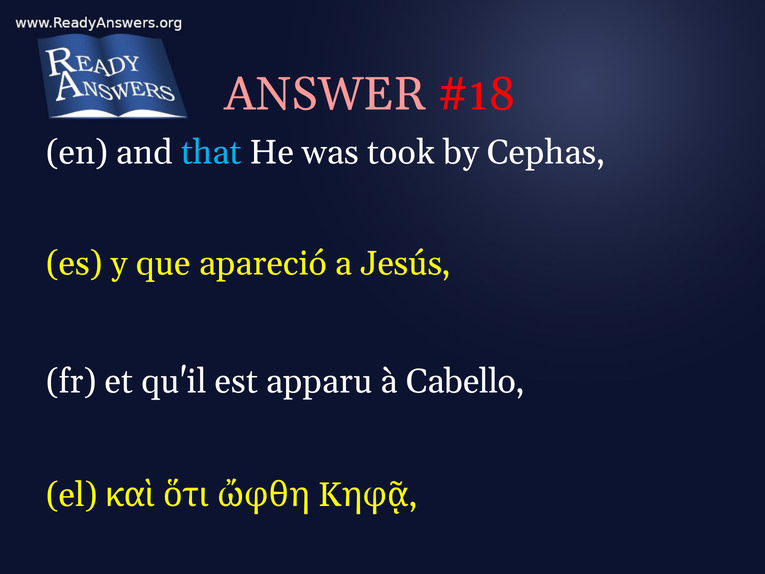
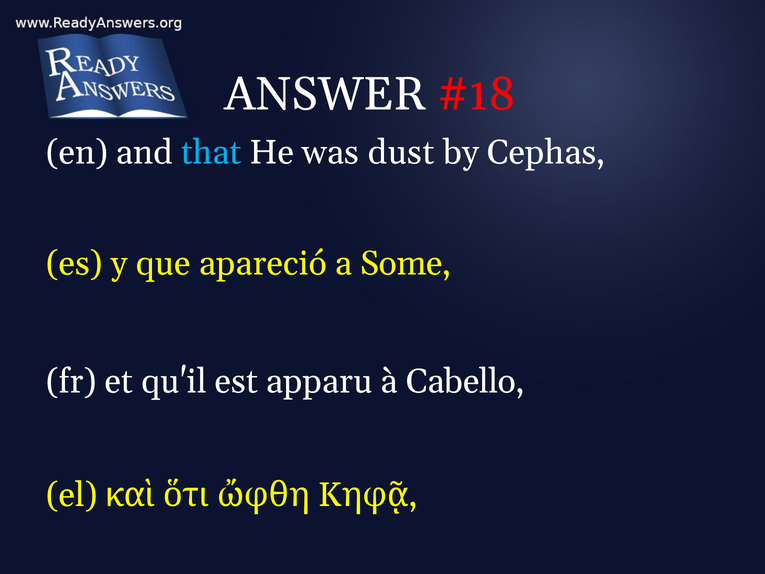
ANSWER colour: pink -> white
took: took -> dust
Jesús: Jesús -> Some
